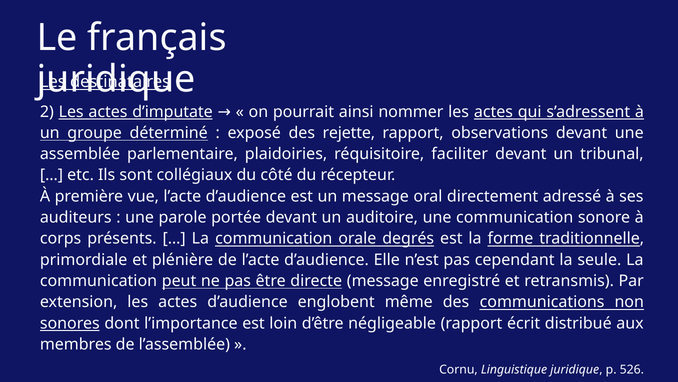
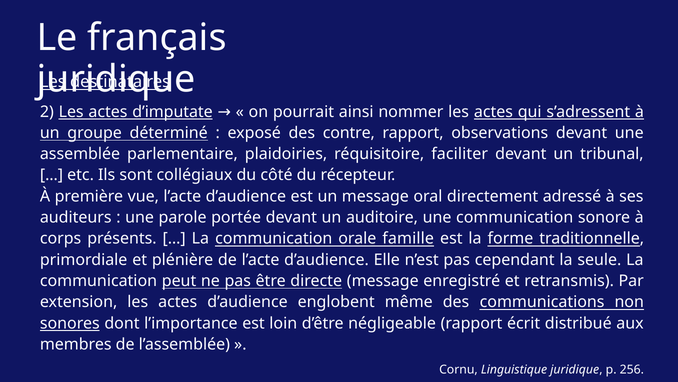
rejette: rejette -> contre
degrés: degrés -> famille
526: 526 -> 256
